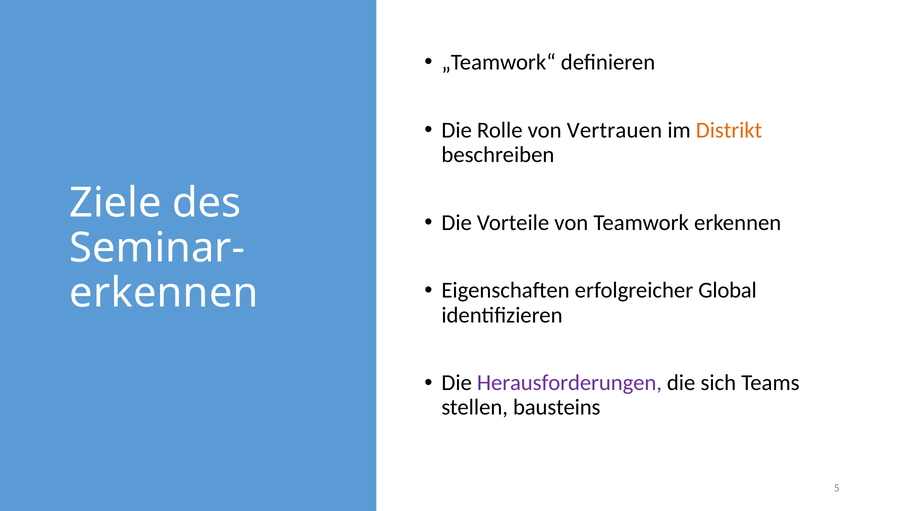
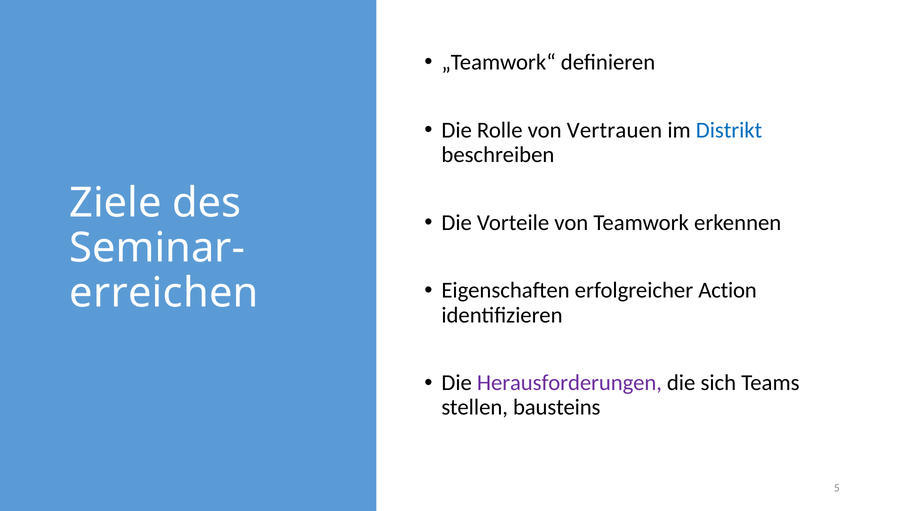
Distrikt colour: orange -> blue
Global: Global -> Action
erkennen at (164, 293): erkennen -> erreichen
